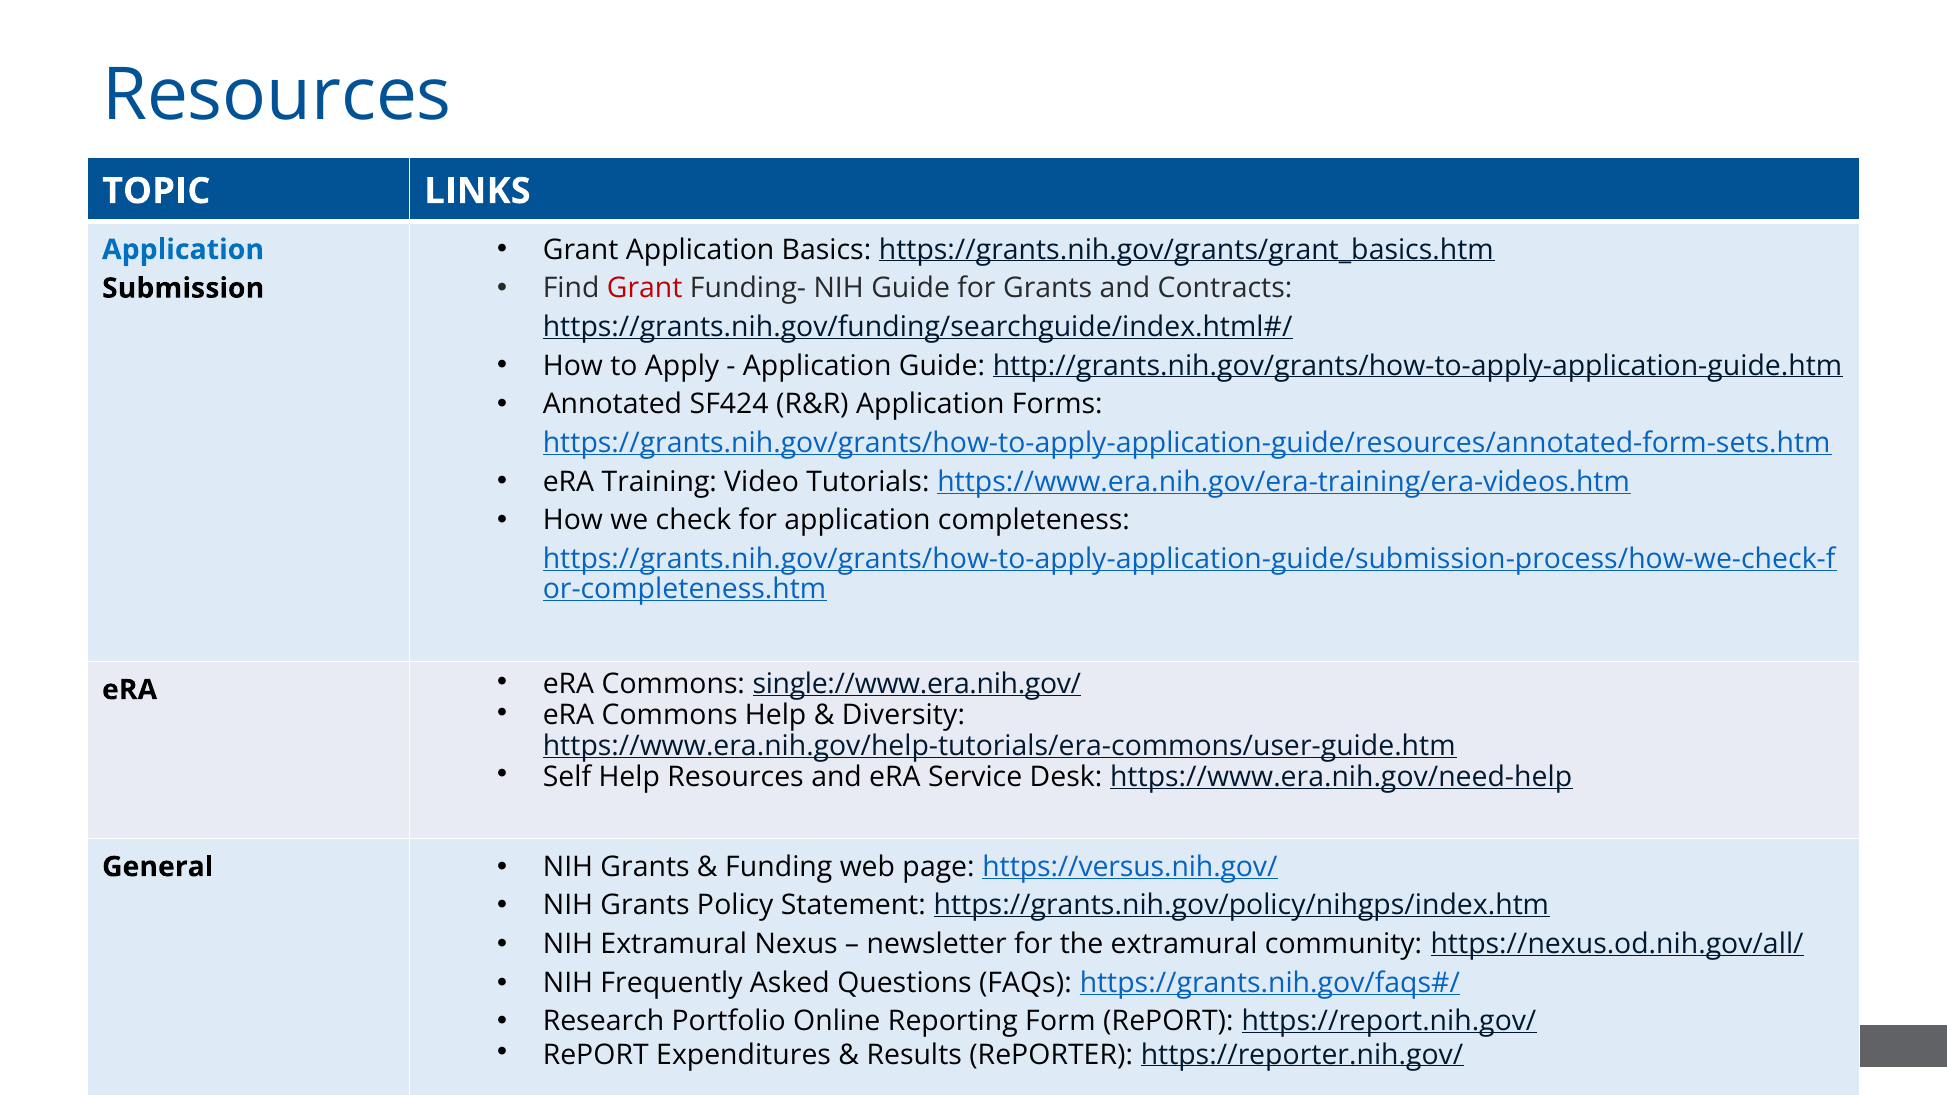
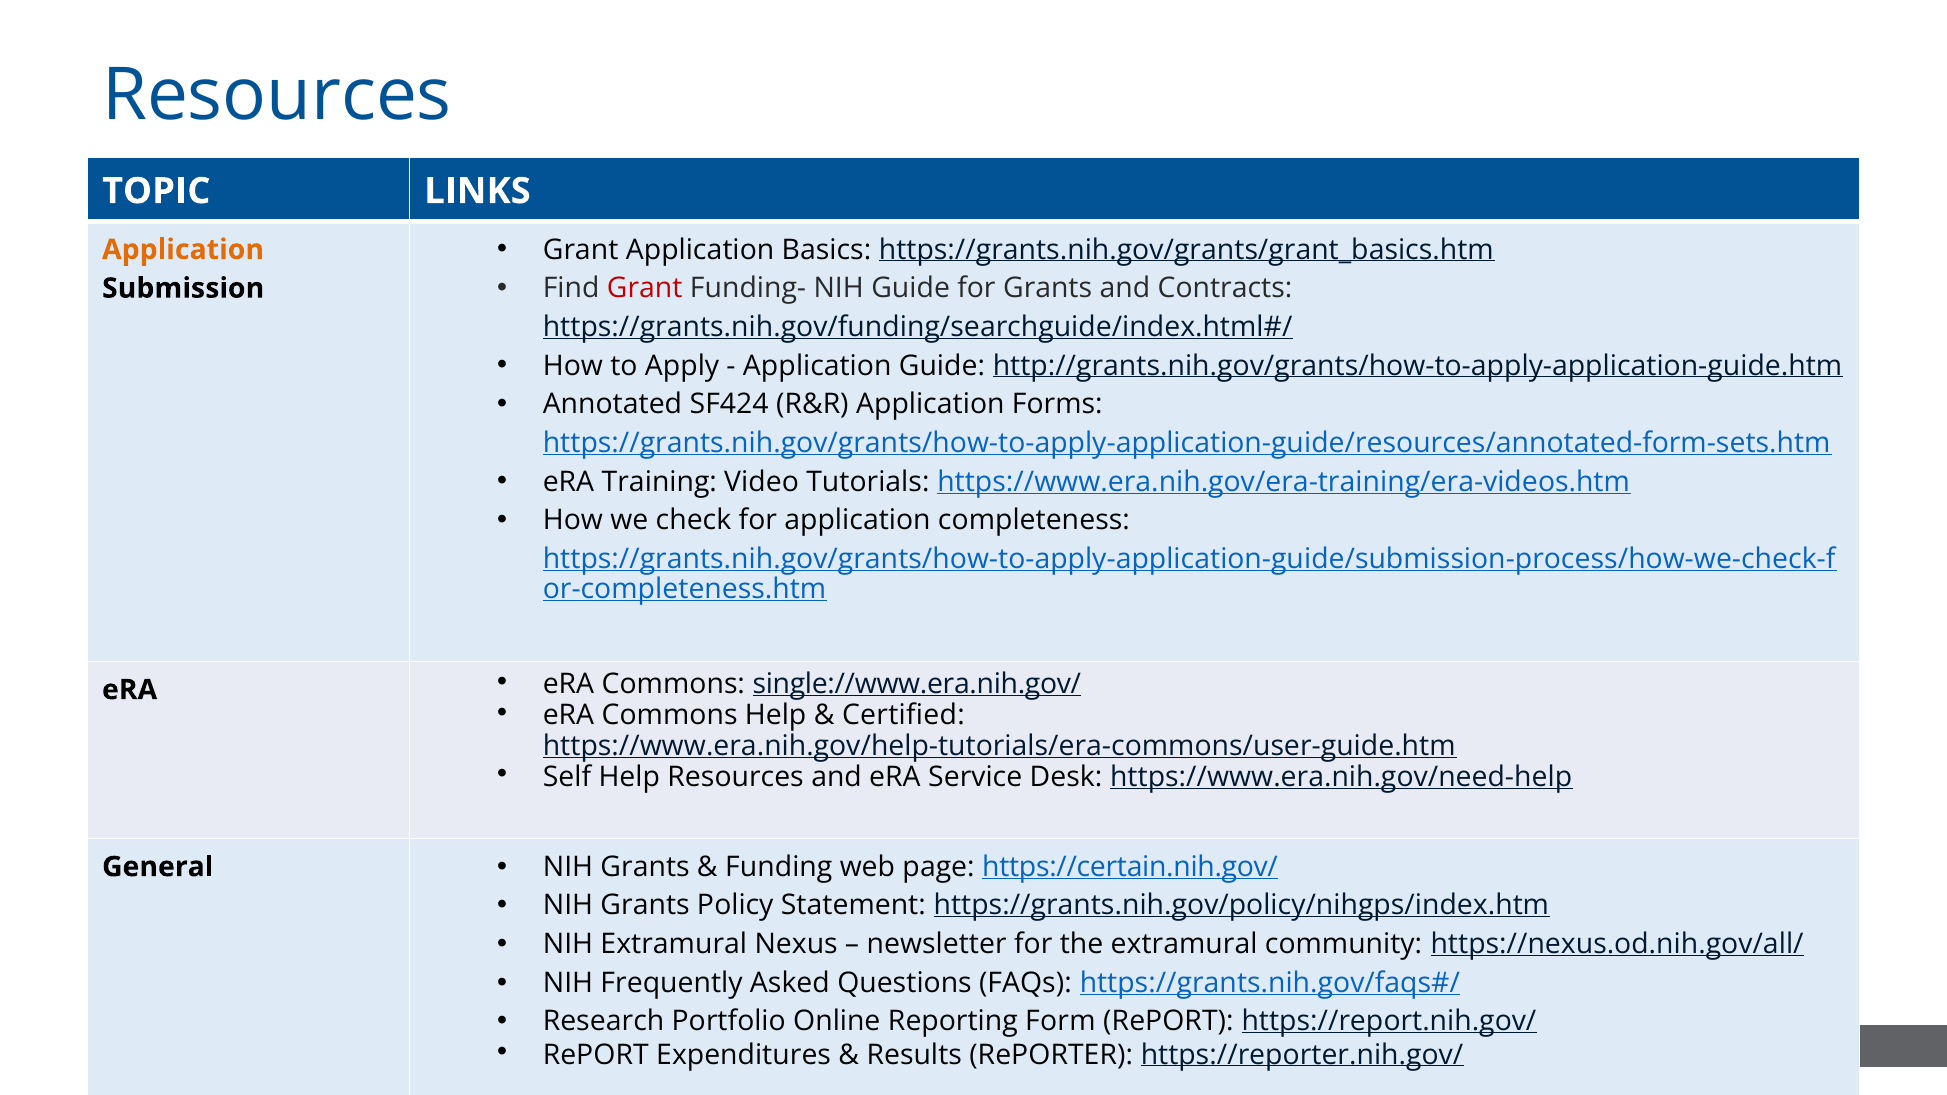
Application at (183, 250) colour: blue -> orange
Diversity: Diversity -> Certified
https://versus.nih.gov/: https://versus.nih.gov/ -> https://certain.nih.gov/
